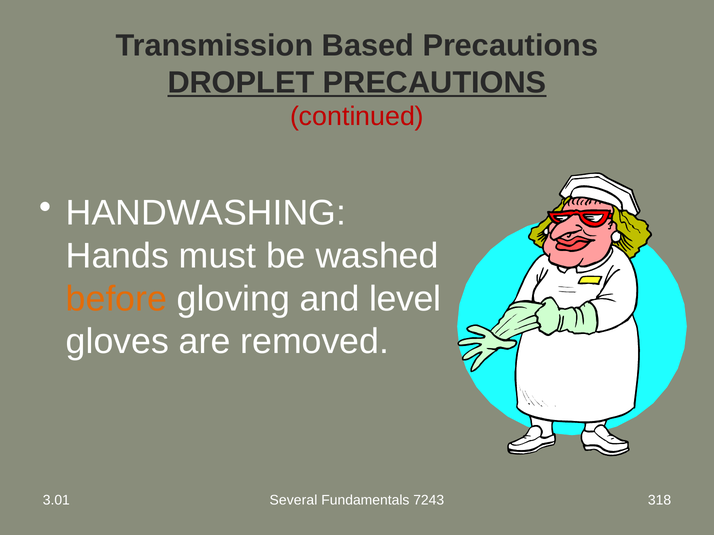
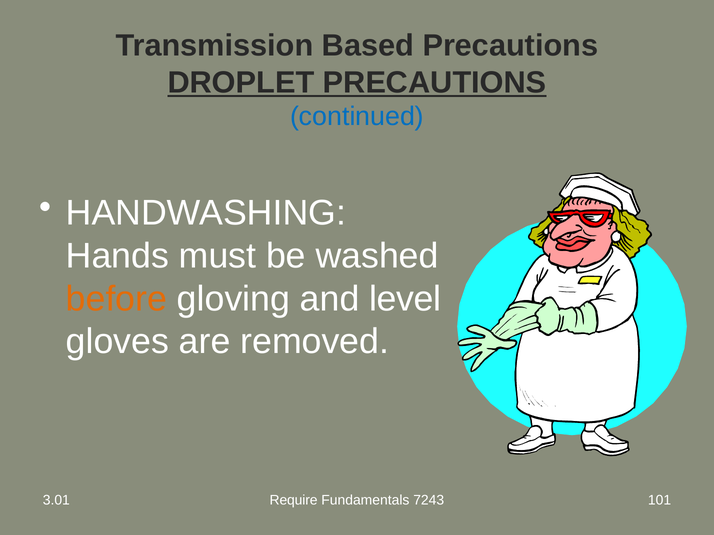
continued colour: red -> blue
Several: Several -> Require
318: 318 -> 101
